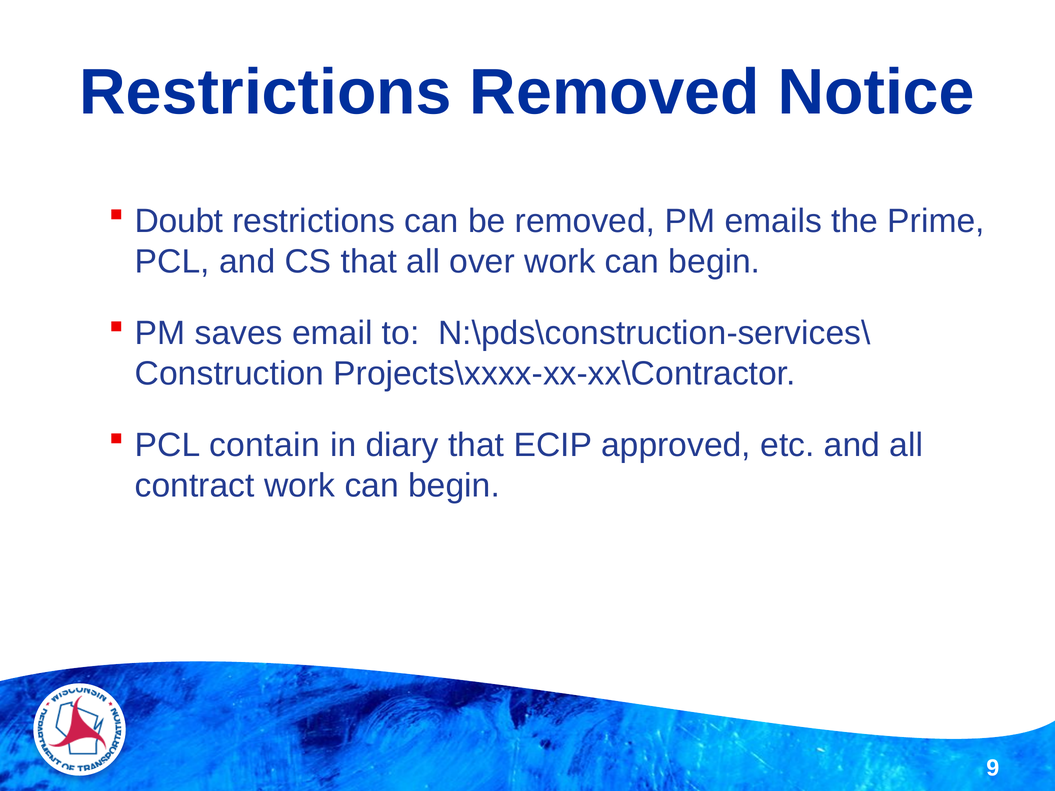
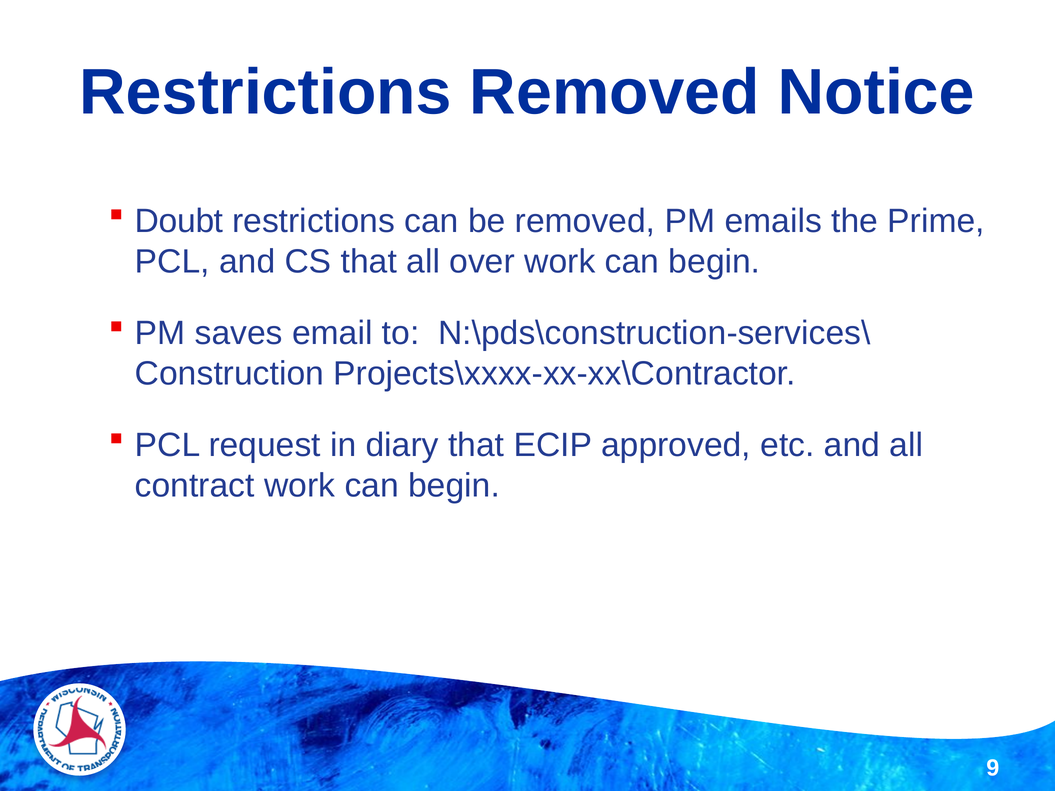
contain: contain -> request
